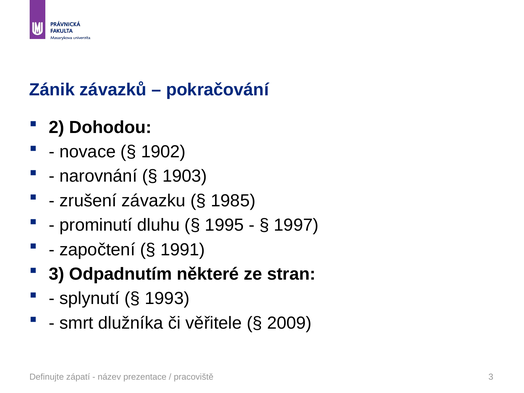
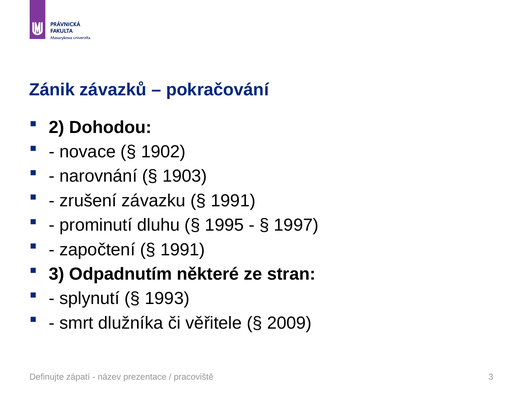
1985 at (233, 201): 1985 -> 1991
